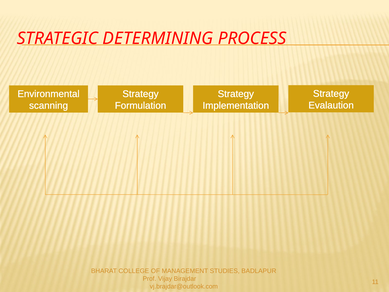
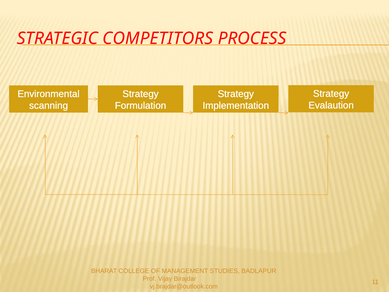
DETERMINING: DETERMINING -> COMPETITORS
